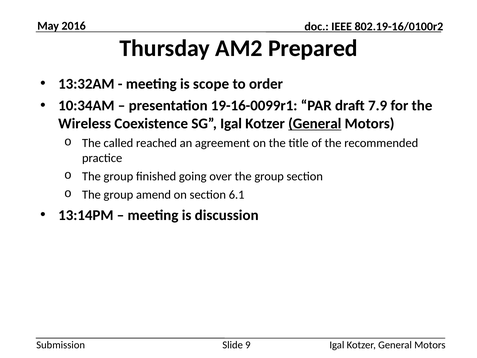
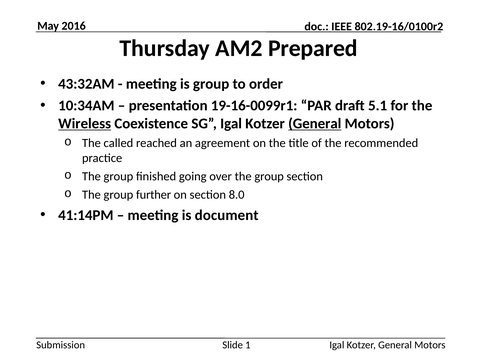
13:32AM: 13:32AM -> 43:32AM
is scope: scope -> group
7.9: 7.9 -> 5.1
Wireless underline: none -> present
amend: amend -> further
6.1: 6.1 -> 8.0
13:14PM: 13:14PM -> 41:14PM
discussion: discussion -> document
9: 9 -> 1
